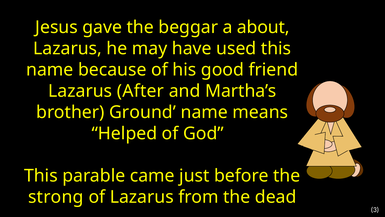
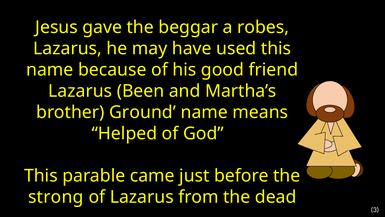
about: about -> robes
After: After -> Been
